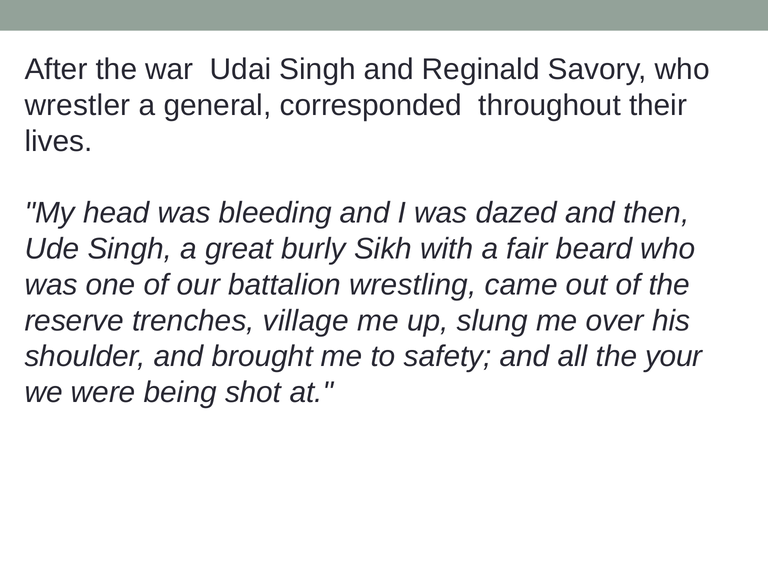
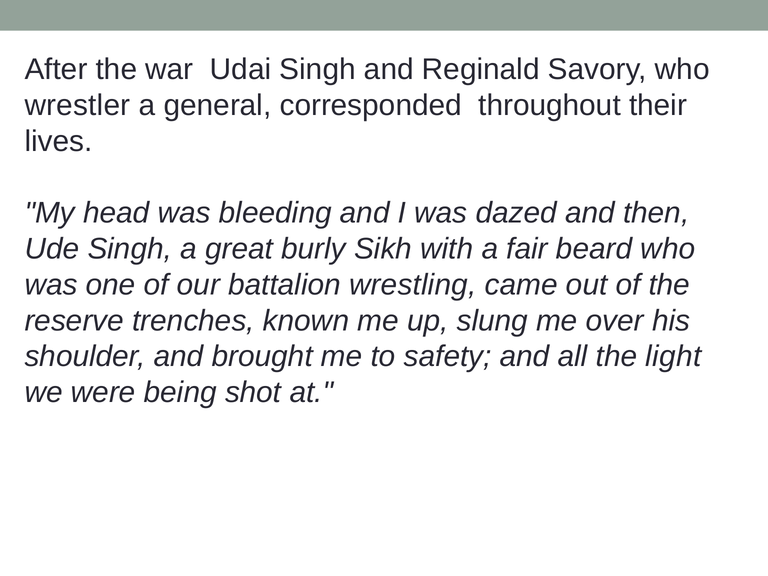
village: village -> known
your: your -> light
